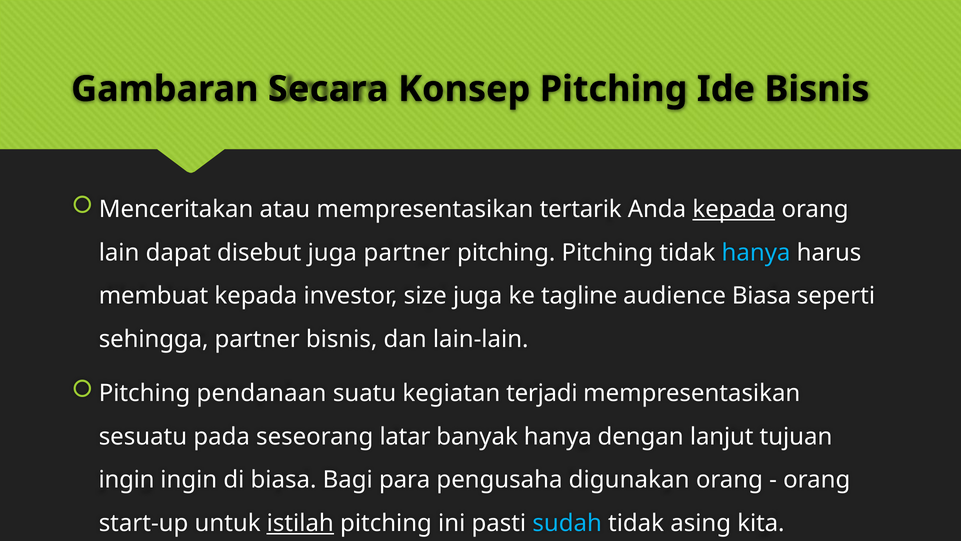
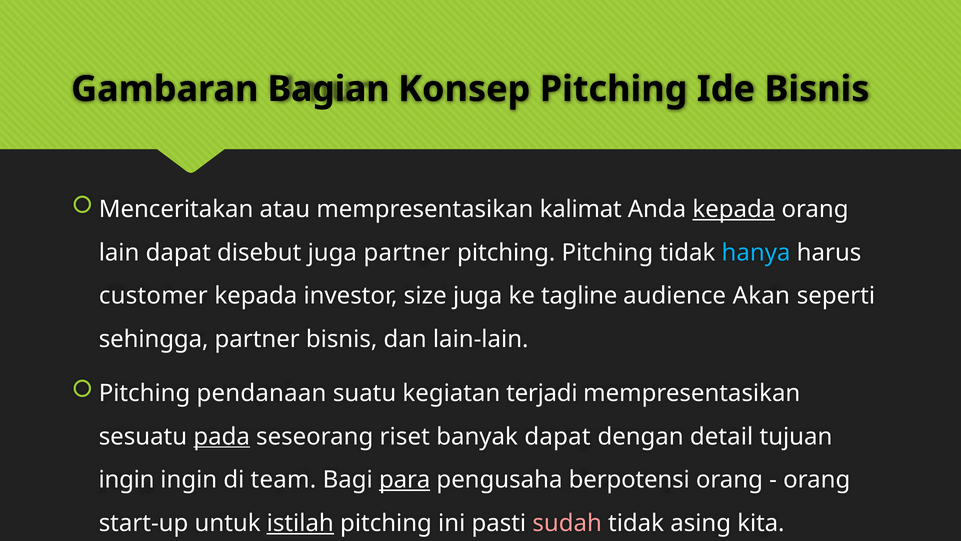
Secara: Secara -> Bagian
tertarik: tertarik -> kalimat
membuat: membuat -> customer
audience Biasa: Biasa -> Akan
pada underline: none -> present
latar: latar -> riset
banyak hanya: hanya -> dapat
lanjut: lanjut -> detail
di biasa: biasa -> team
para underline: none -> present
digunakan: digunakan -> berpotensi
sudah colour: light blue -> pink
